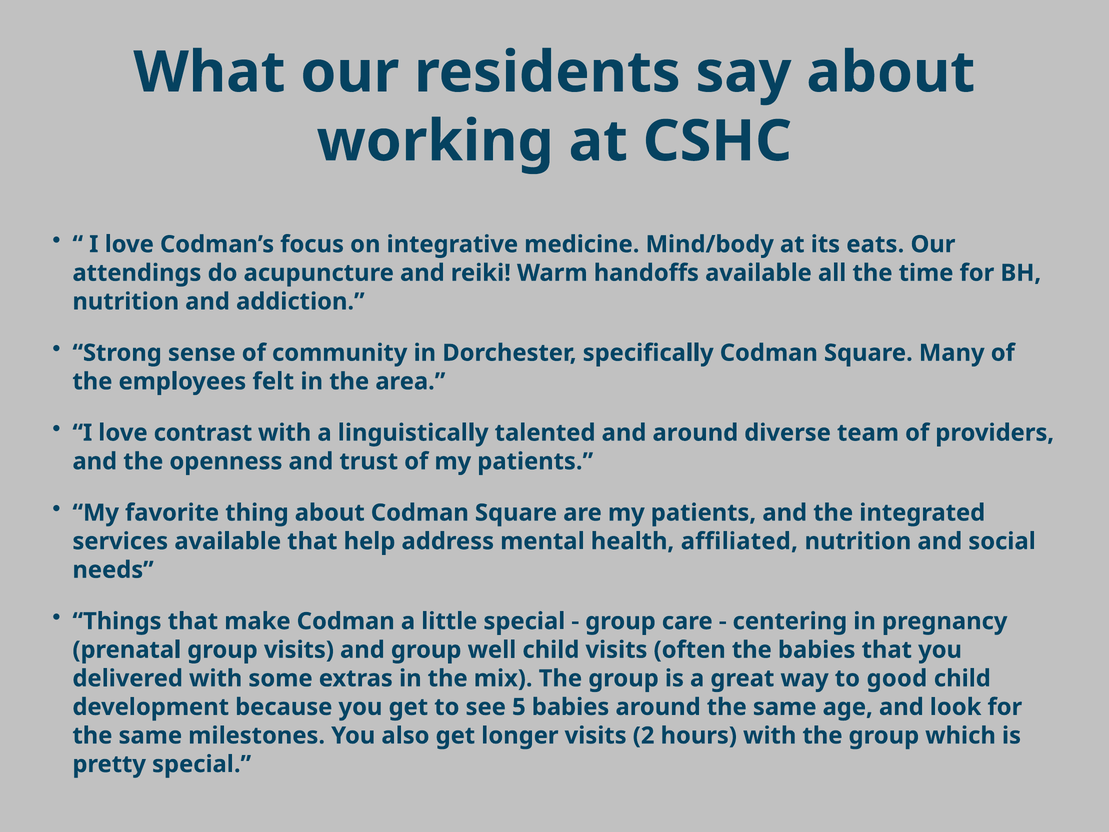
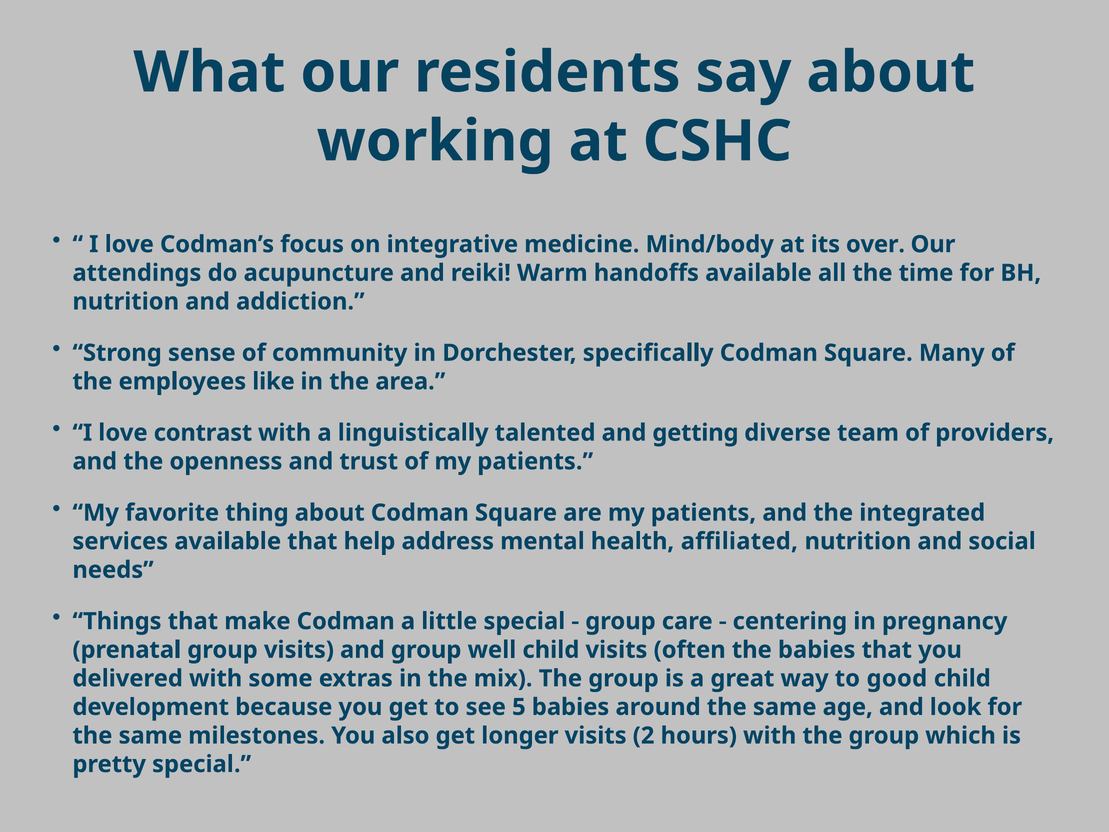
eats: eats -> over
felt: felt -> like
and around: around -> getting
